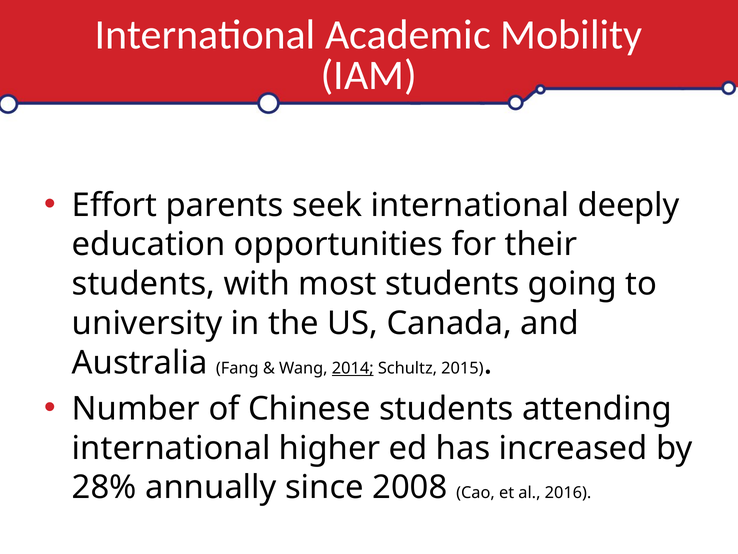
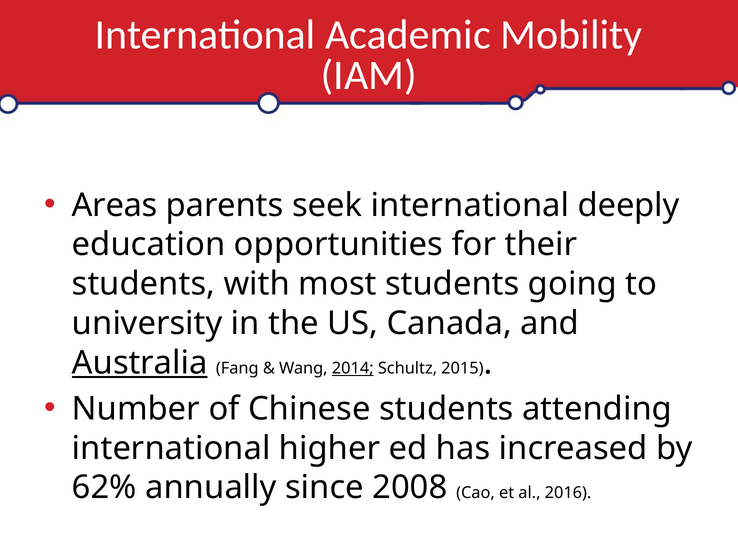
Effort: Effort -> Areas
Australia underline: none -> present
28%: 28% -> 62%
